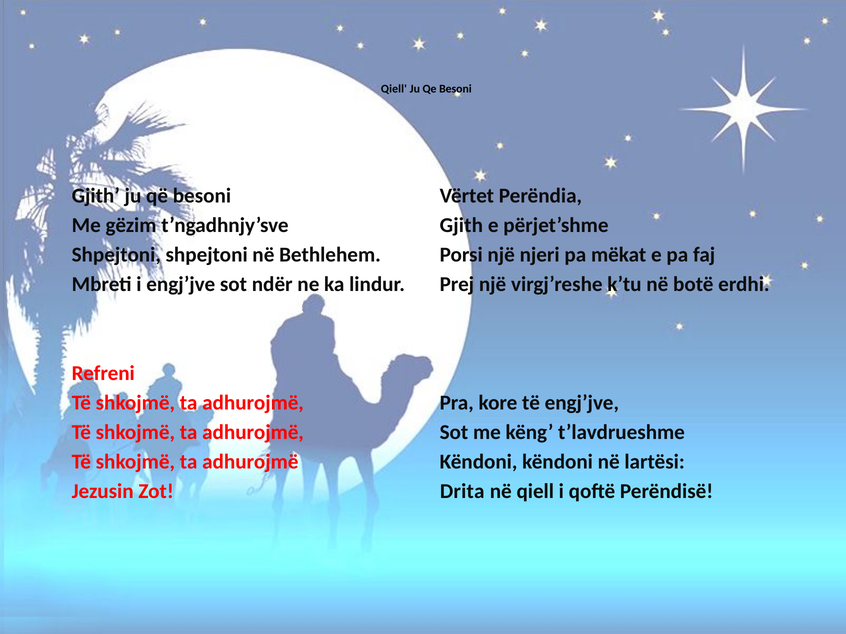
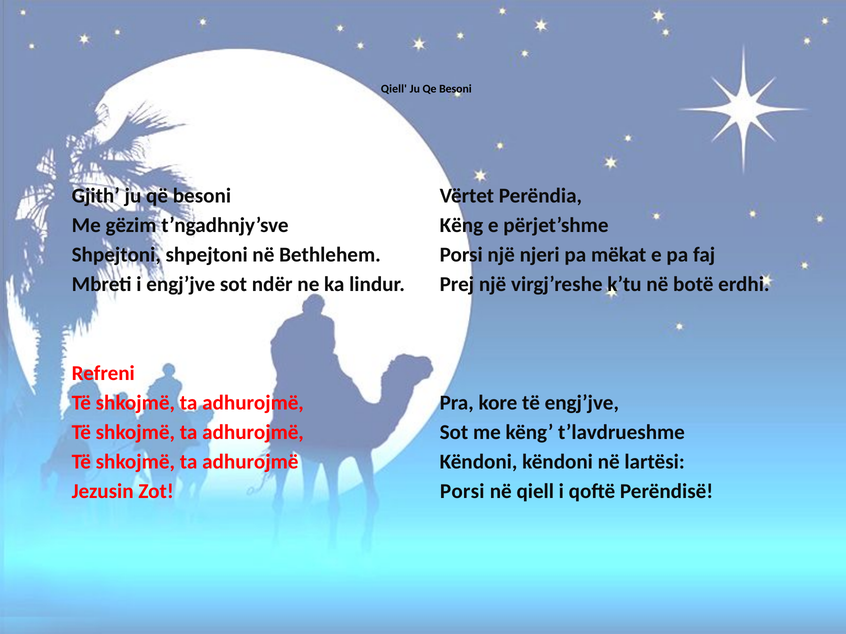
Gjith at (461, 225): Gjith -> Këng
Drita at (462, 492): Drita -> Porsi
